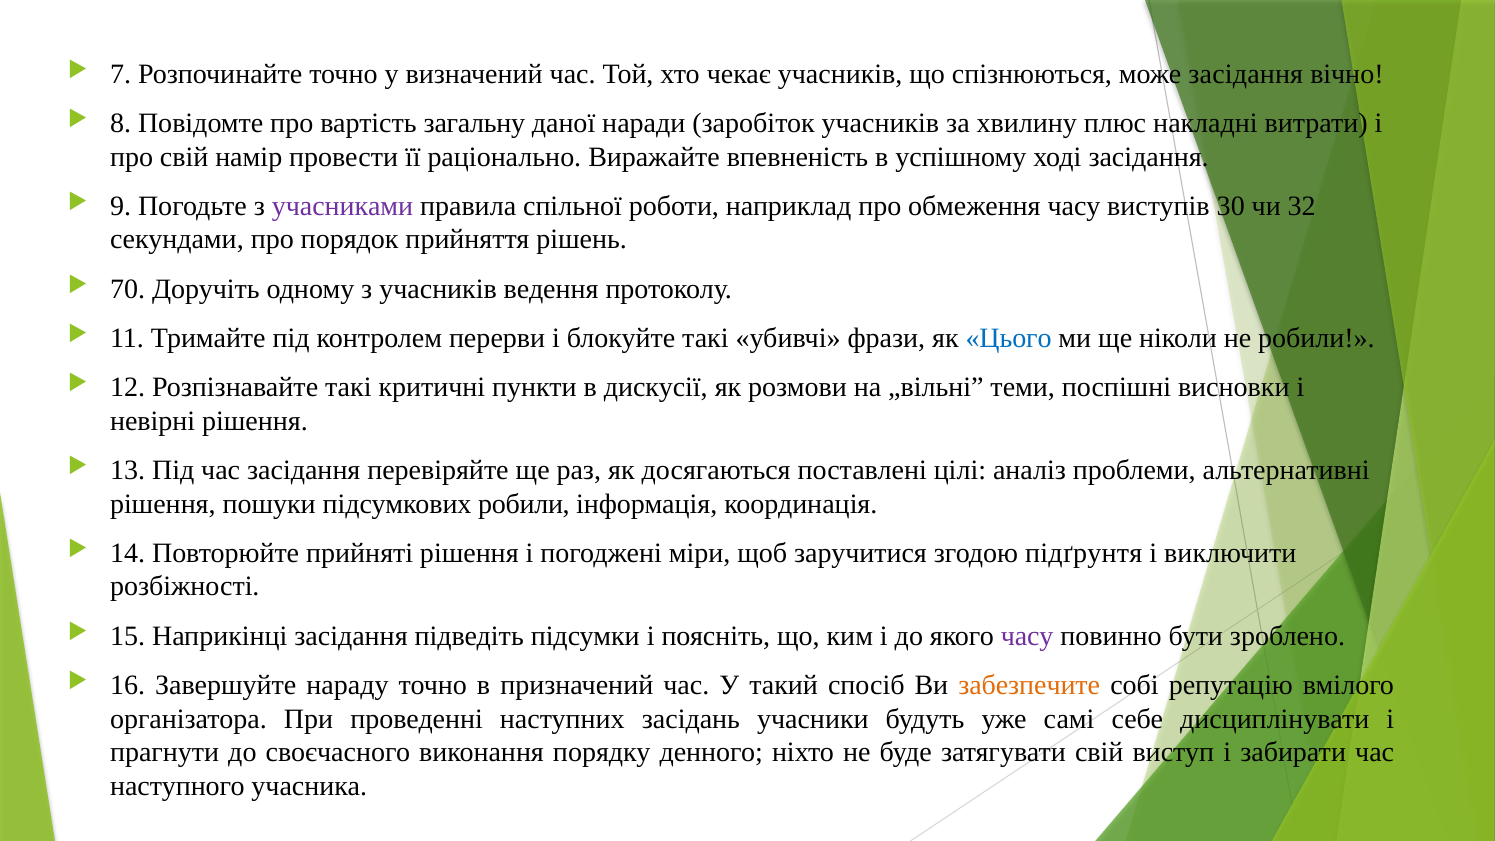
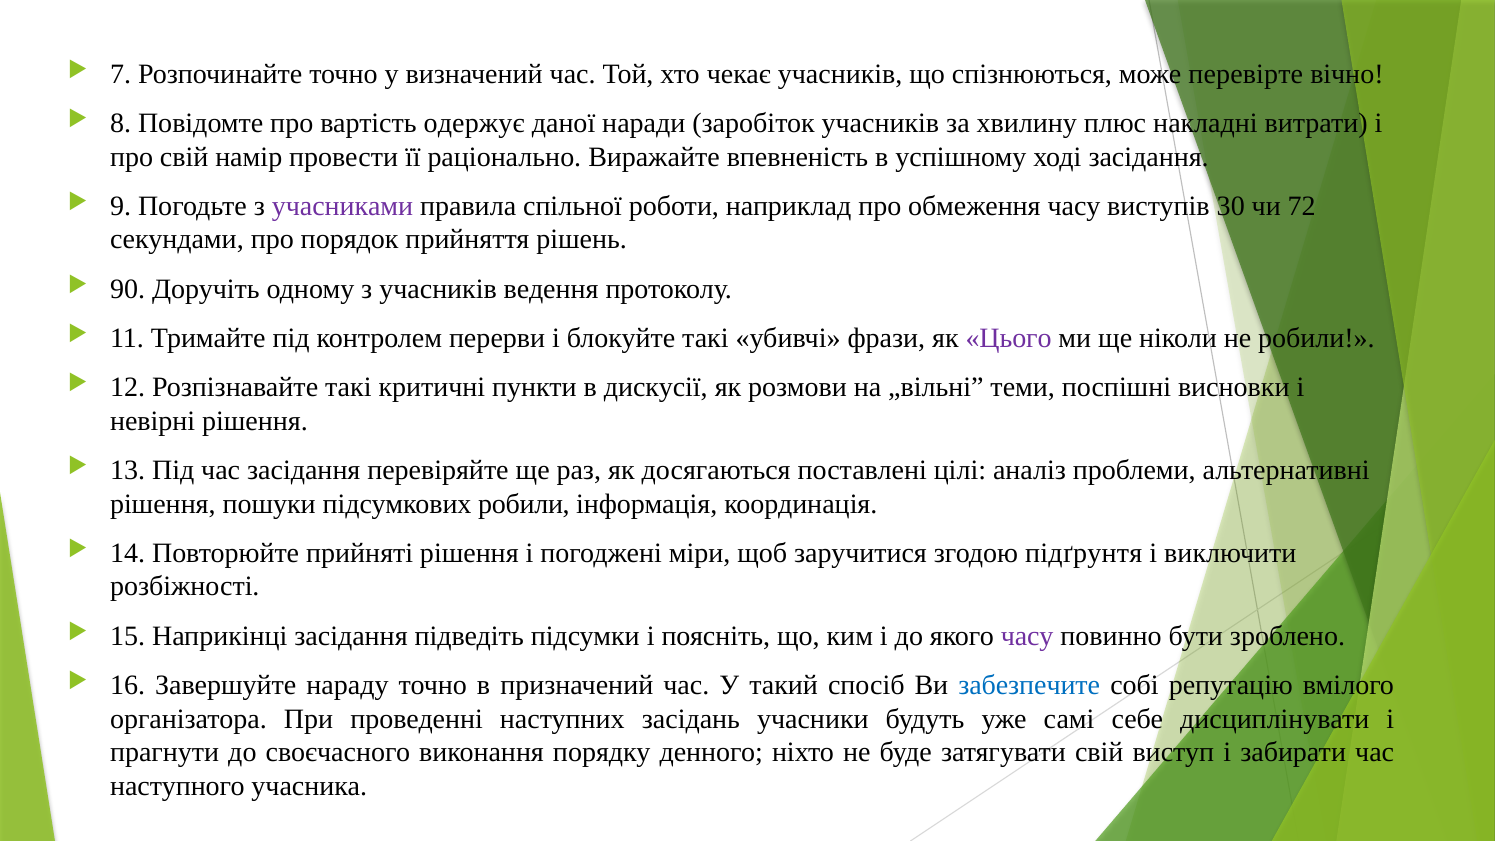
може засідання: засідання -> перевірте
загальну: загальну -> одержує
32: 32 -> 72
70: 70 -> 90
Цього colour: blue -> purple
забезпечите colour: orange -> blue
